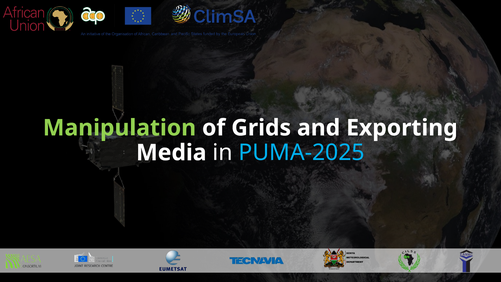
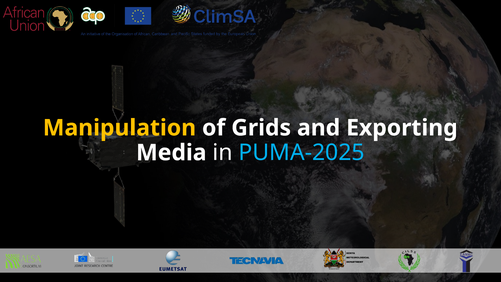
Manipulation colour: light green -> yellow
